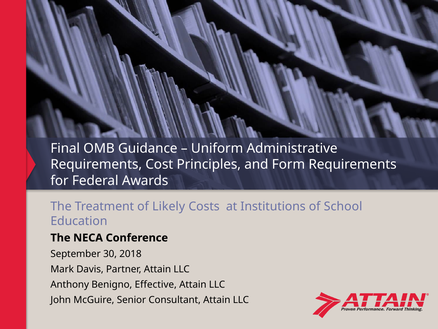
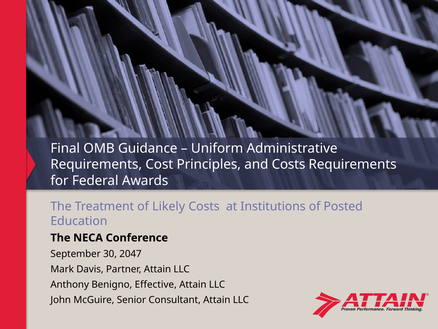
and Form: Form -> Costs
School: School -> Posted
2018: 2018 -> 2047
